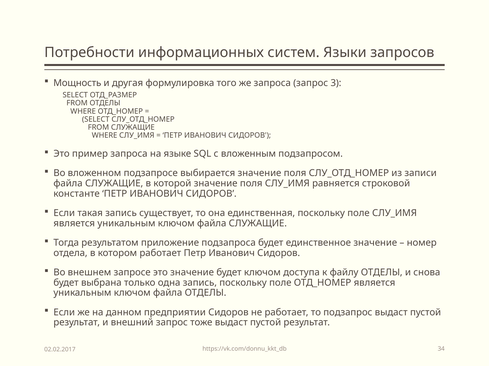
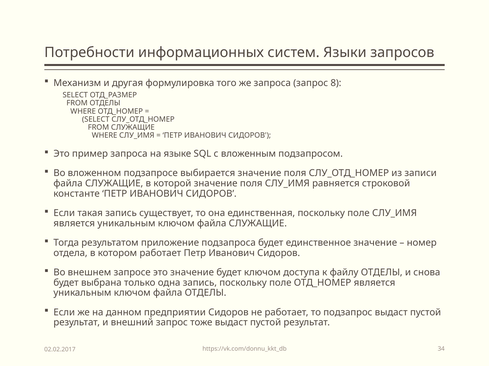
Мощность: Мощность -> Механизм
3: 3 -> 8
